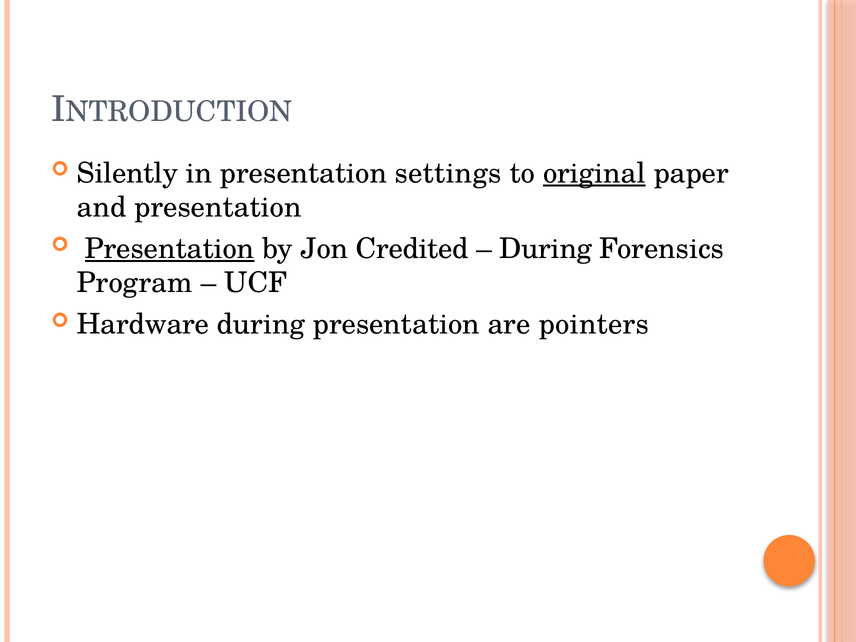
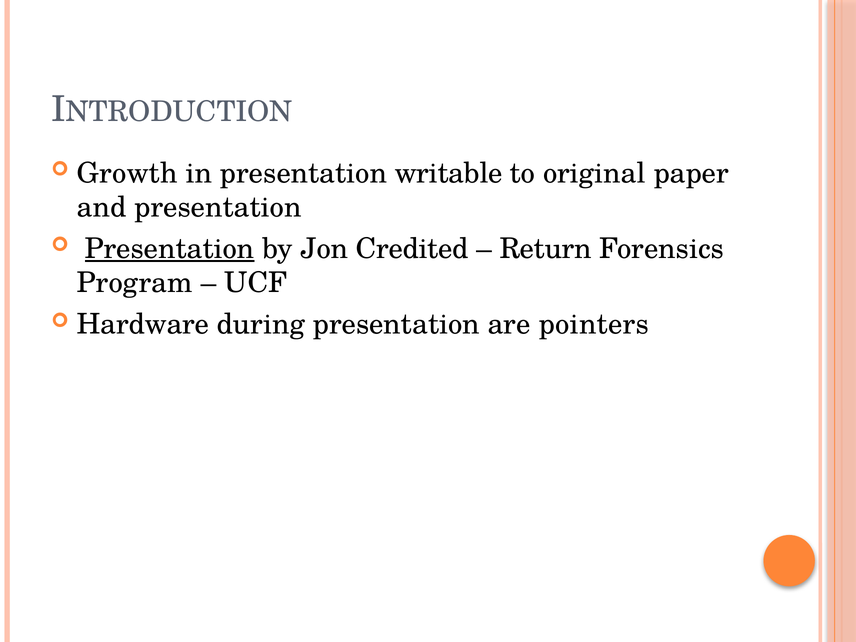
Silently: Silently -> Growth
settings: settings -> writable
original underline: present -> none
During at (546, 249): During -> Return
